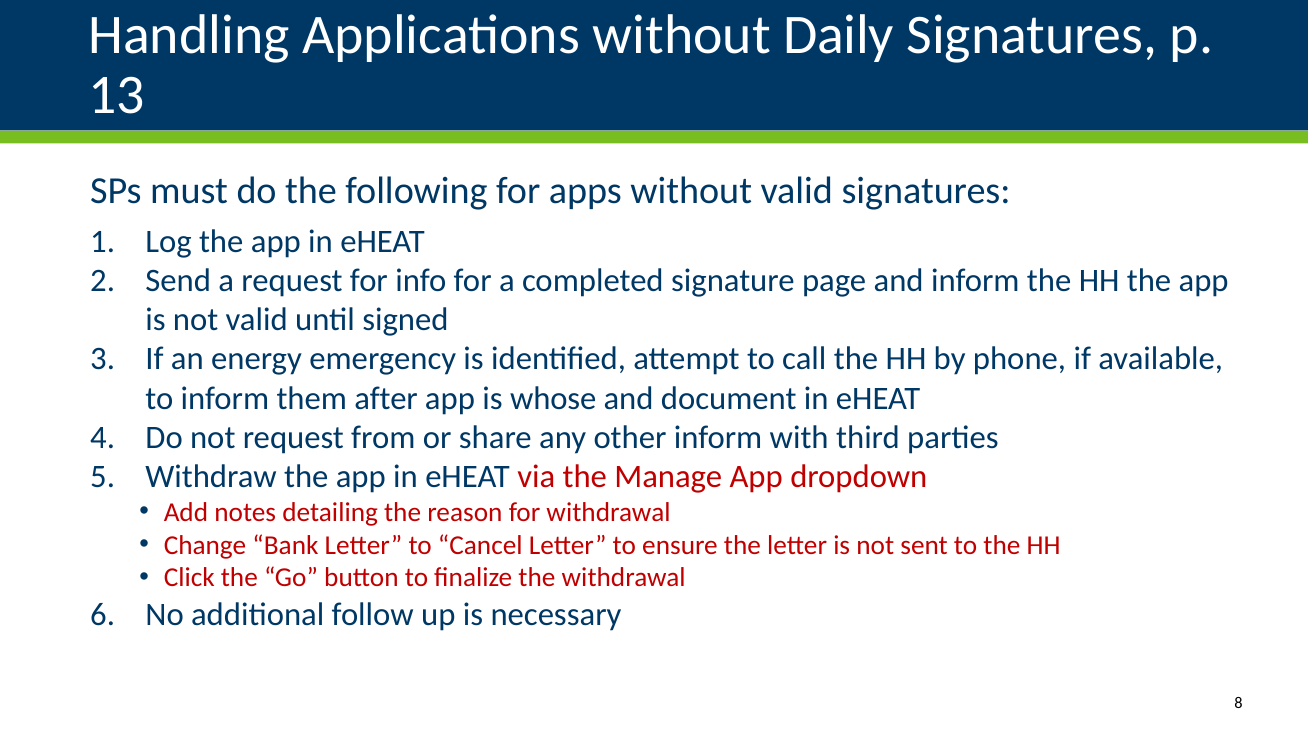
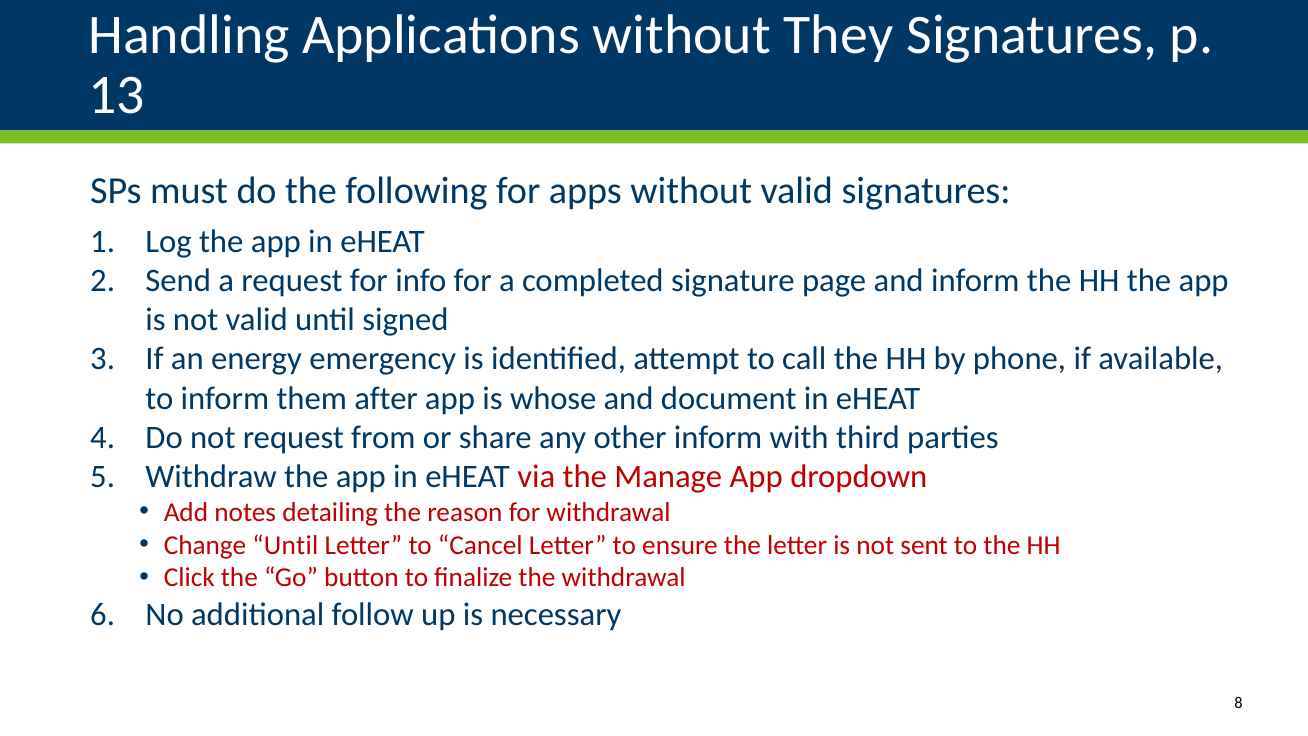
Daily: Daily -> They
Change Bank: Bank -> Until
